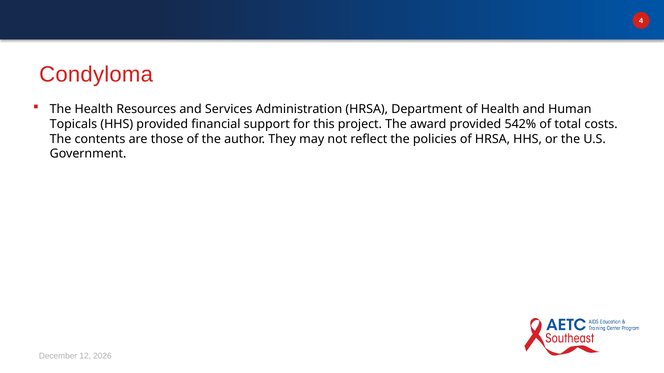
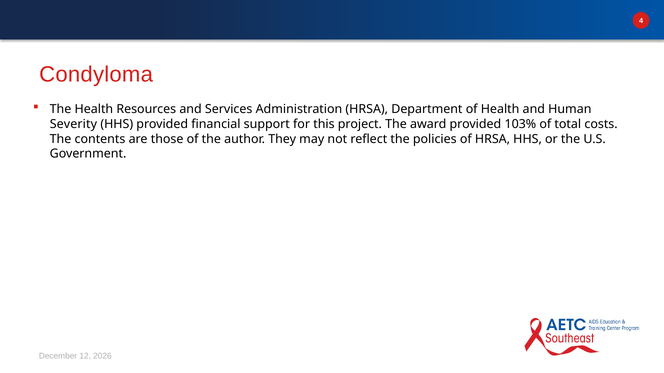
Topicals: Topicals -> Severity
542%: 542% -> 103%
